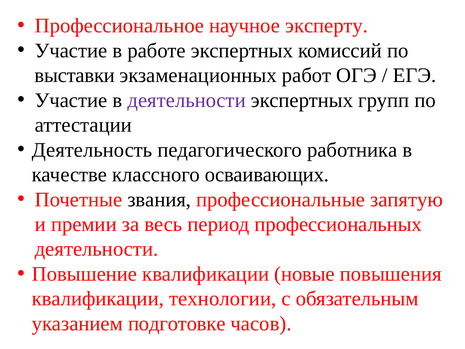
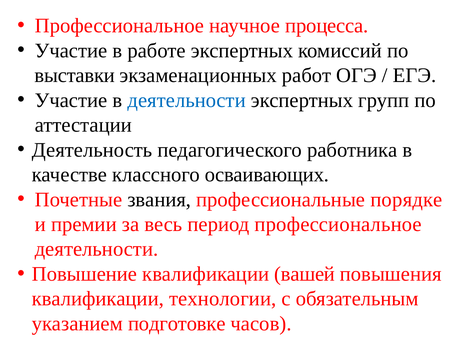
эксперту: эксперту -> процесса
деятельности at (187, 100) colour: purple -> blue
запятую: запятую -> порядке
период профессиональных: профессиональных -> профессиональное
новые: новые -> вашей
